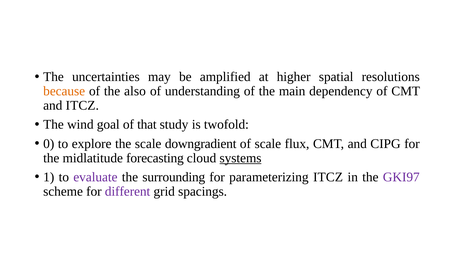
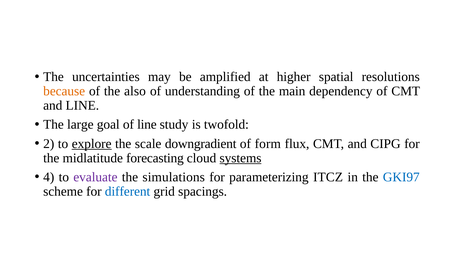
and ITCZ: ITCZ -> LINE
wind: wind -> large
of that: that -> line
0: 0 -> 2
explore underline: none -> present
of scale: scale -> form
1: 1 -> 4
surrounding: surrounding -> simulations
GKI97 colour: purple -> blue
different colour: purple -> blue
